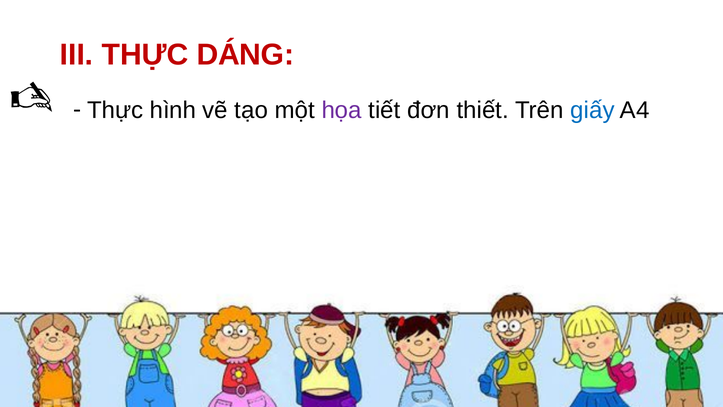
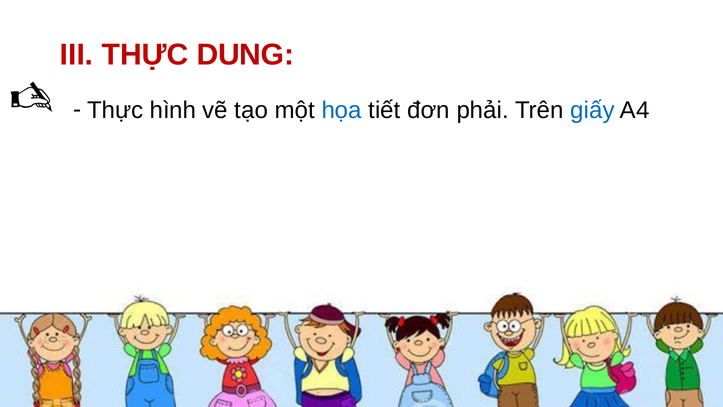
DÁNG: DÁNG -> DUNG
họa colour: purple -> blue
thiết: thiết -> phải
